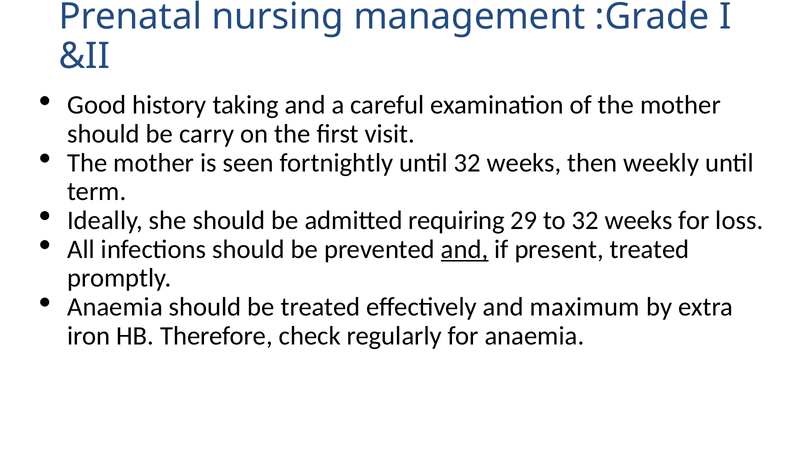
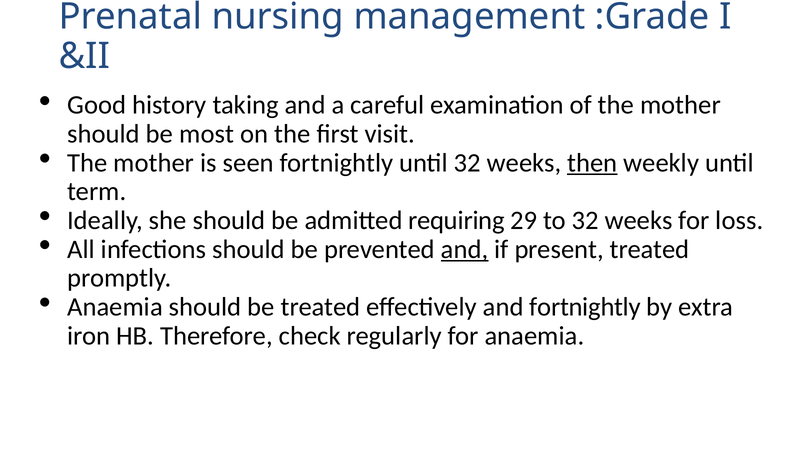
carry: carry -> most
then underline: none -> present
and maximum: maximum -> fortnightly
